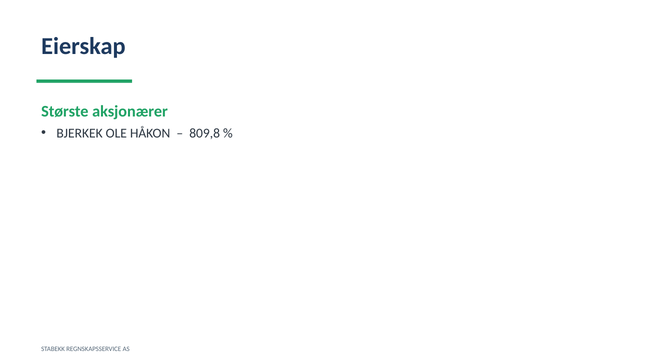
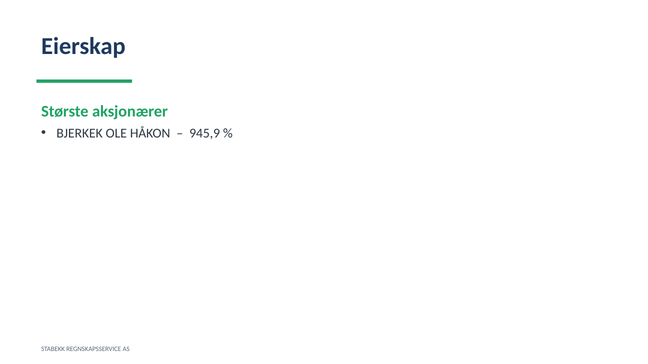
809,8: 809,8 -> 945,9
